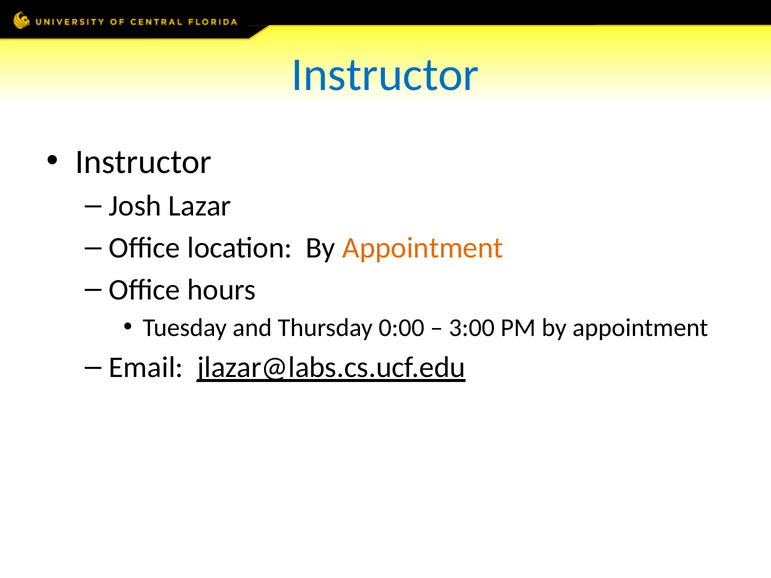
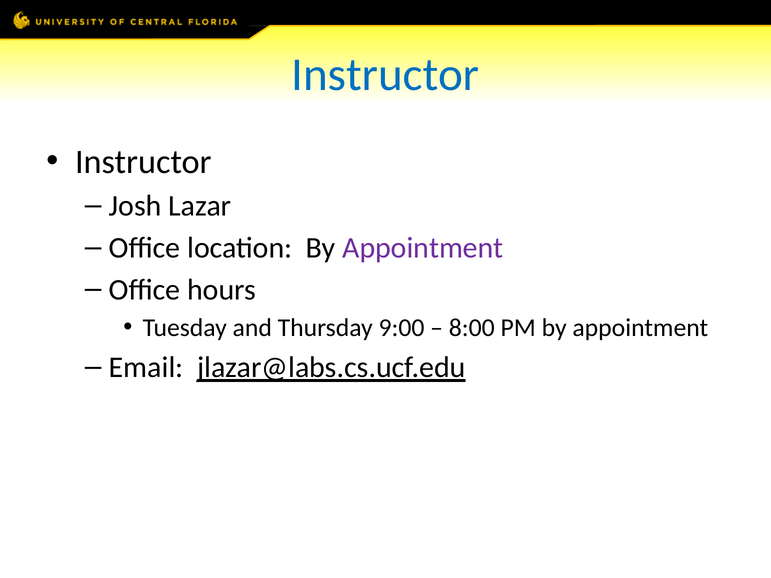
Appointment at (423, 248) colour: orange -> purple
0:00: 0:00 -> 9:00
3:00: 3:00 -> 8:00
